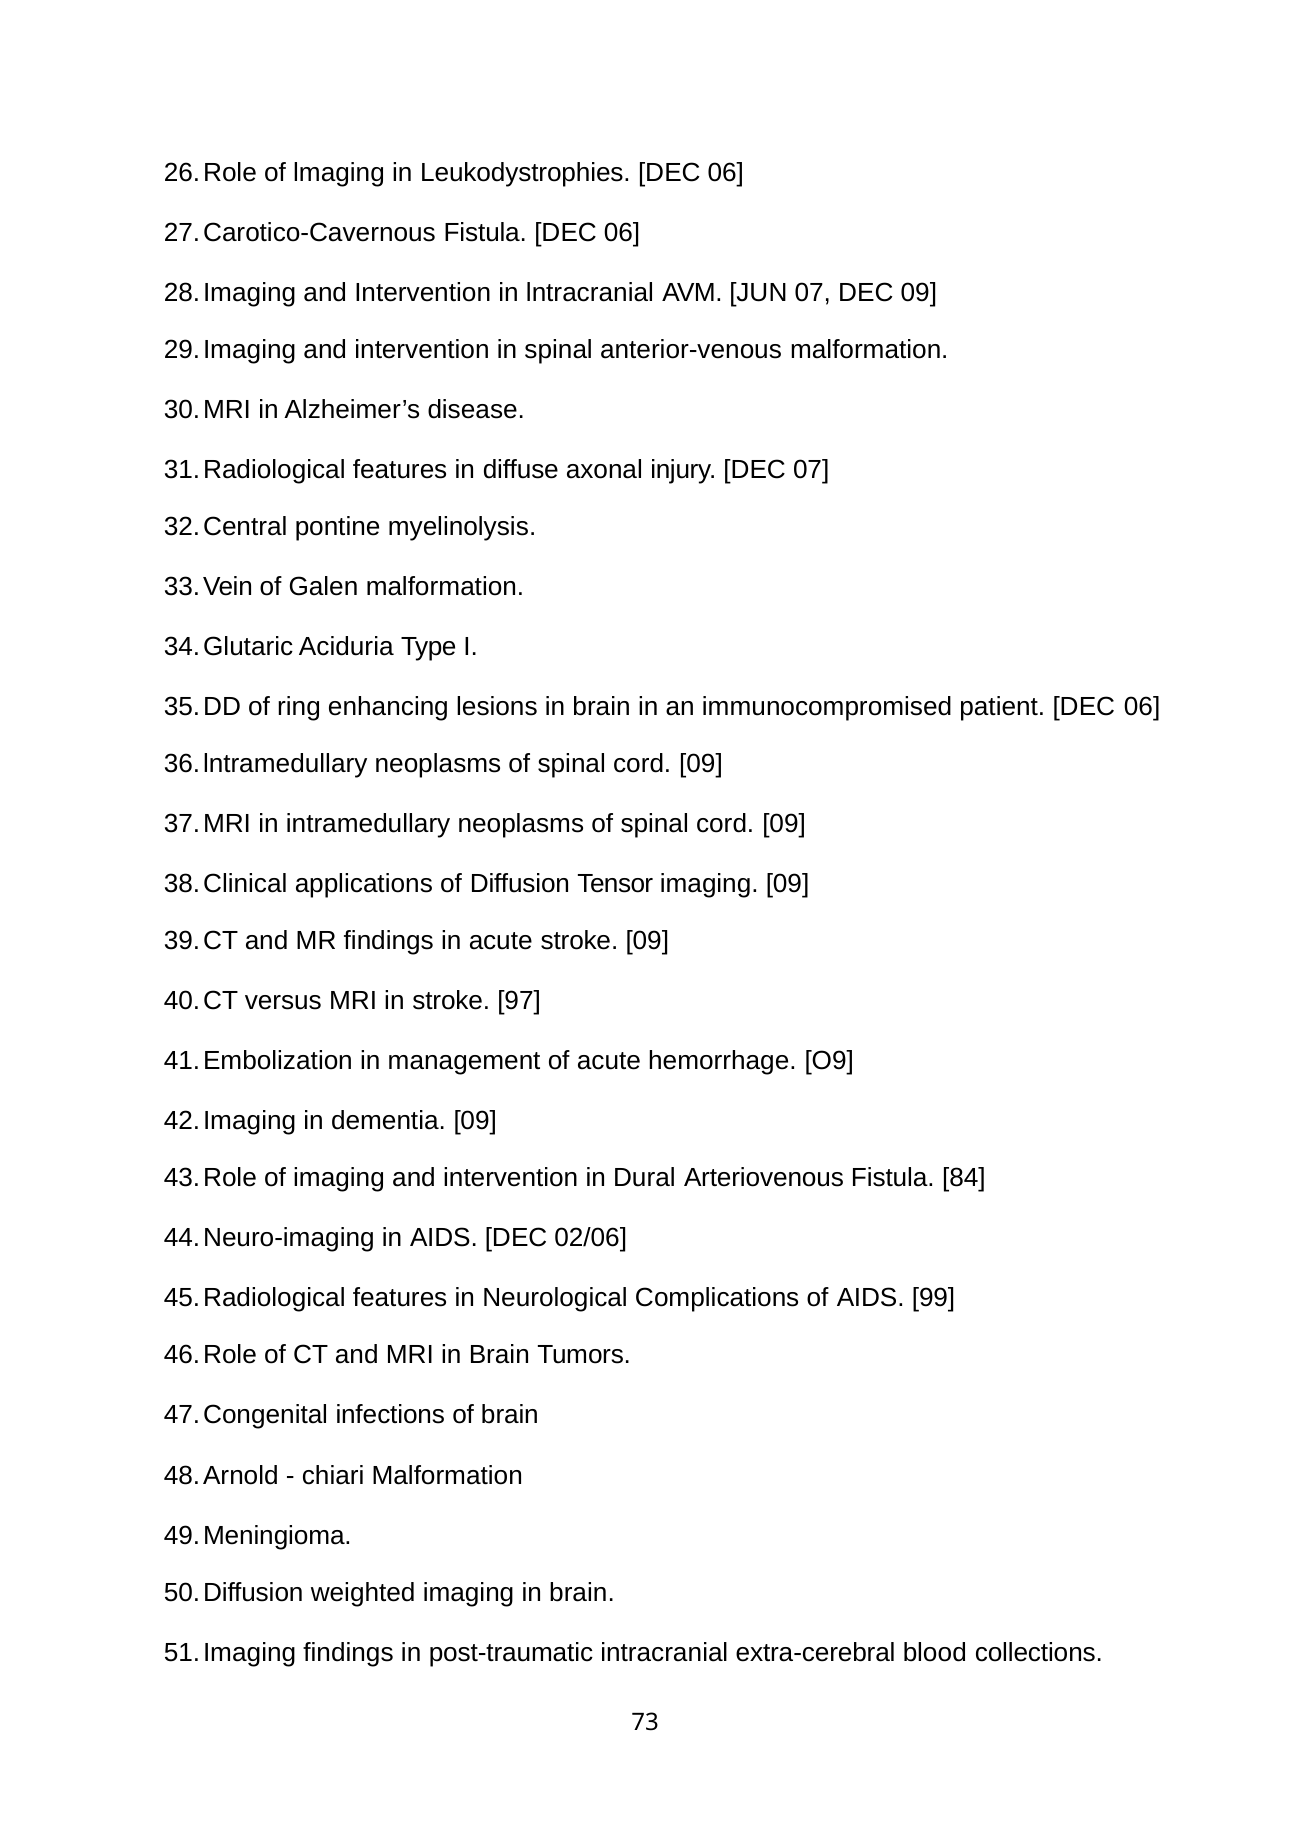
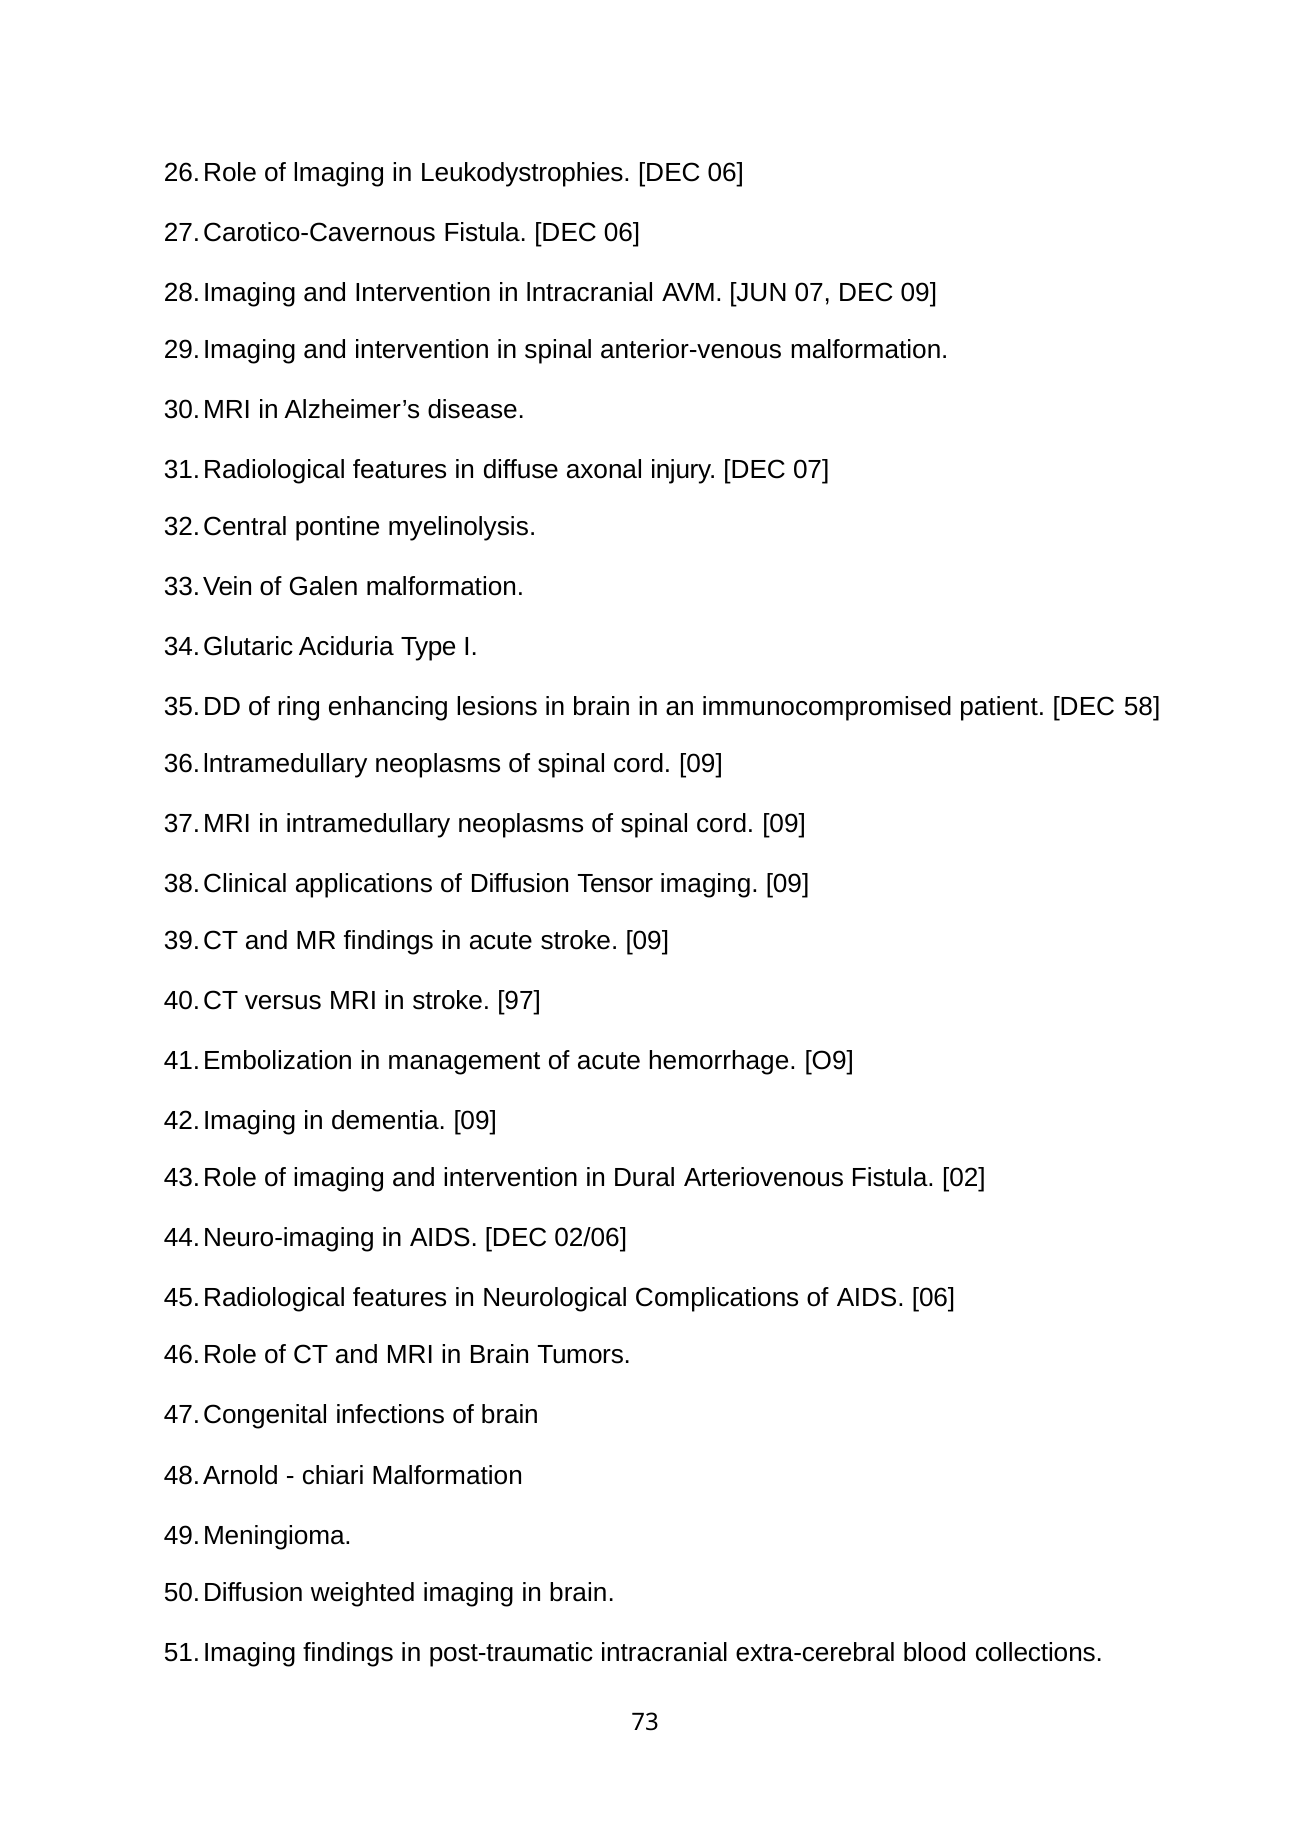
patient DEC 06: 06 -> 58
84: 84 -> 02
AIDS 99: 99 -> 06
